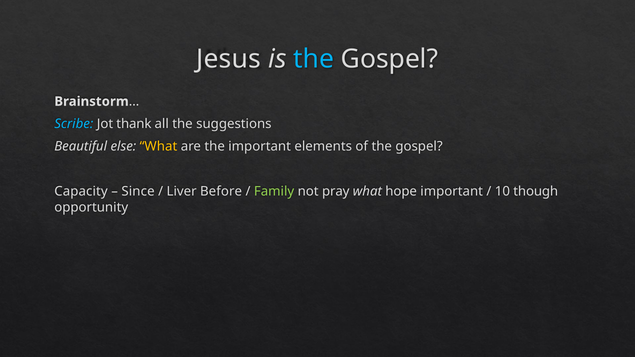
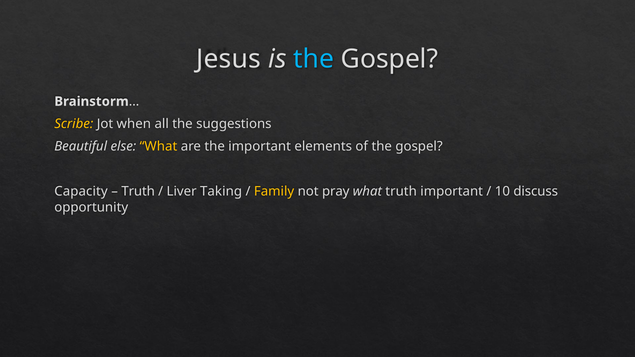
Scribe colour: light blue -> yellow
thank: thank -> when
Since at (138, 191): Since -> Truth
Before: Before -> Taking
Family colour: light green -> yellow
what hope: hope -> truth
though: though -> discuss
